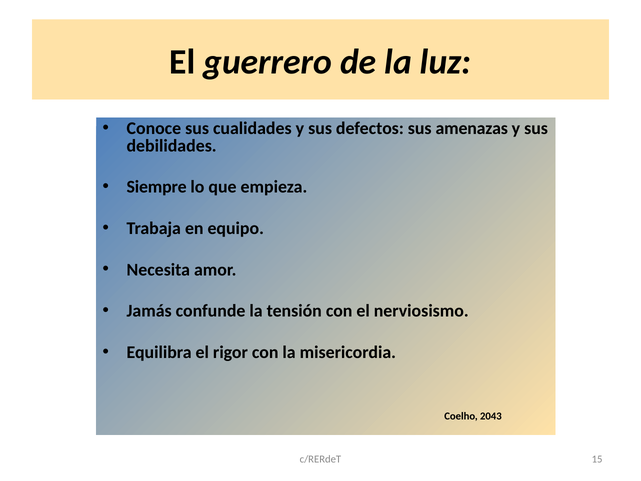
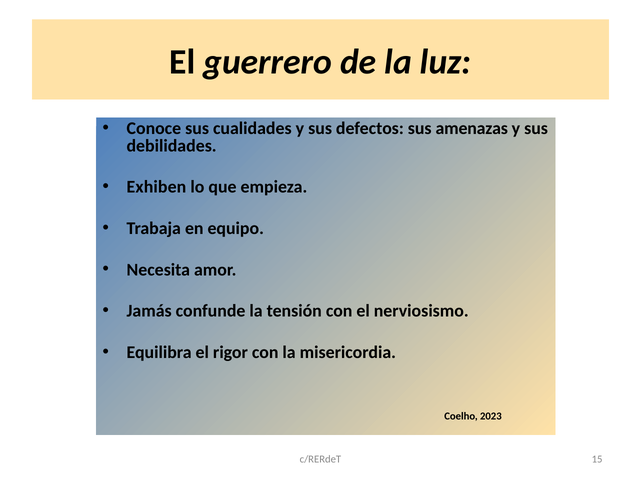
Siempre: Siempre -> Exhiben
2043: 2043 -> 2023
